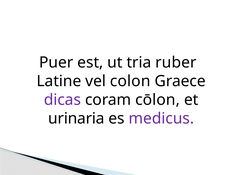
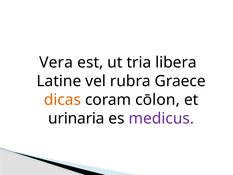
Puer: Puer -> Vera
ruber: ruber -> libera
colon: colon -> rubra
dicas colour: purple -> orange
